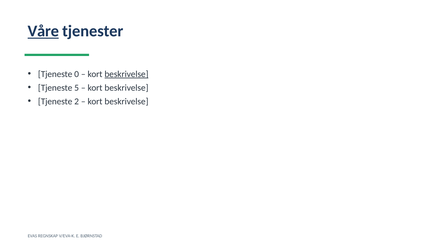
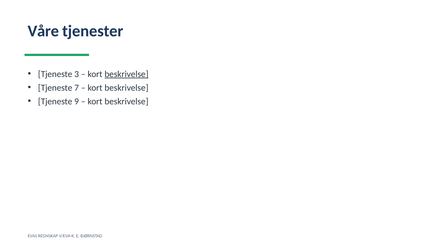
Våre underline: present -> none
0: 0 -> 3
5: 5 -> 7
2: 2 -> 9
